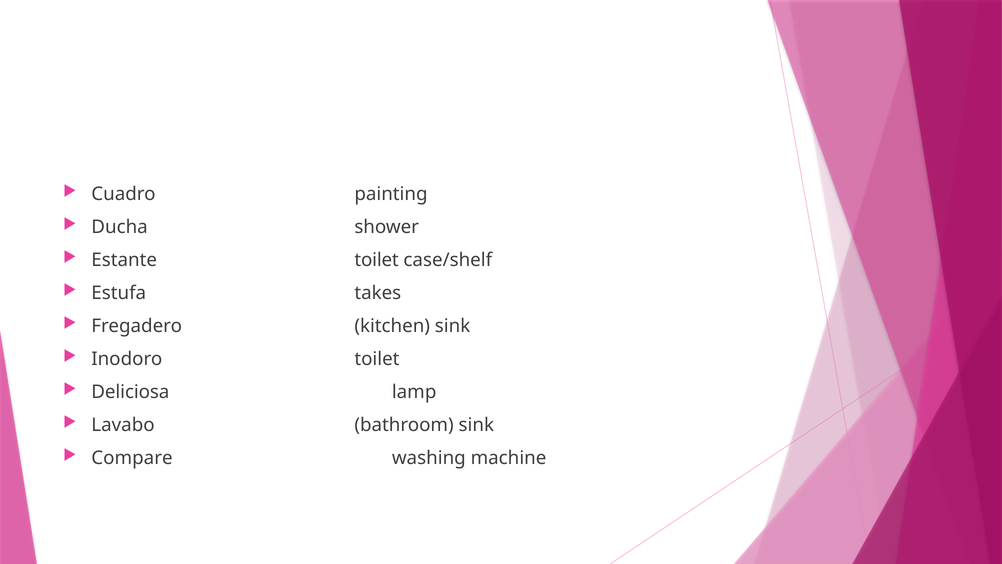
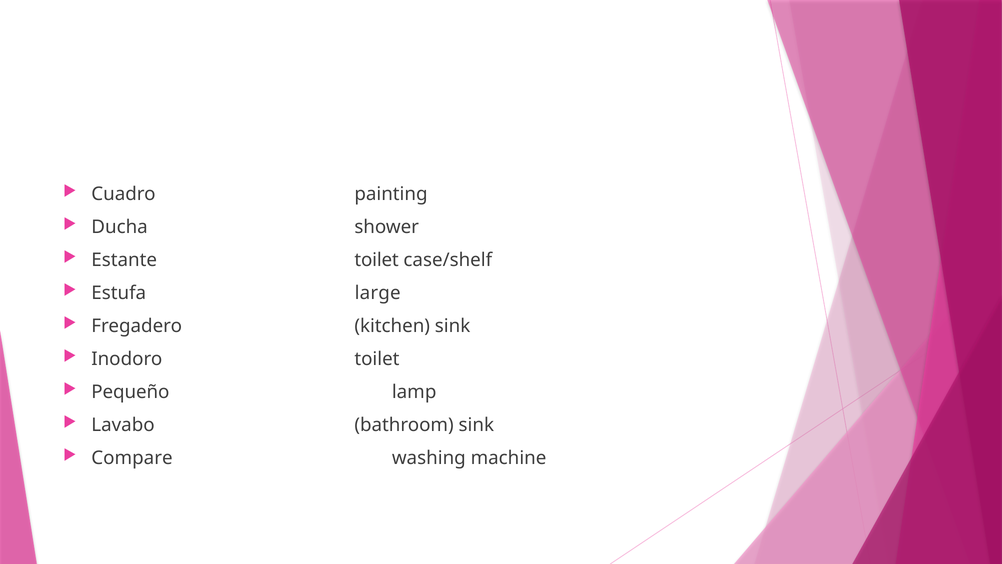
takes: takes -> large
Deliciosa: Deliciosa -> Pequeño
